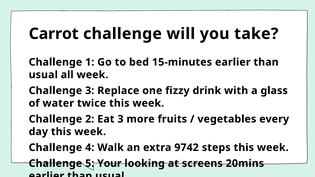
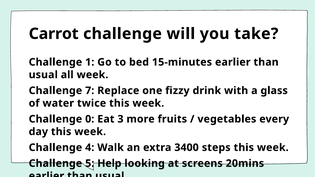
Challenge 3: 3 -> 7
2: 2 -> 0
9742: 9742 -> 3400
Your: Your -> Help
